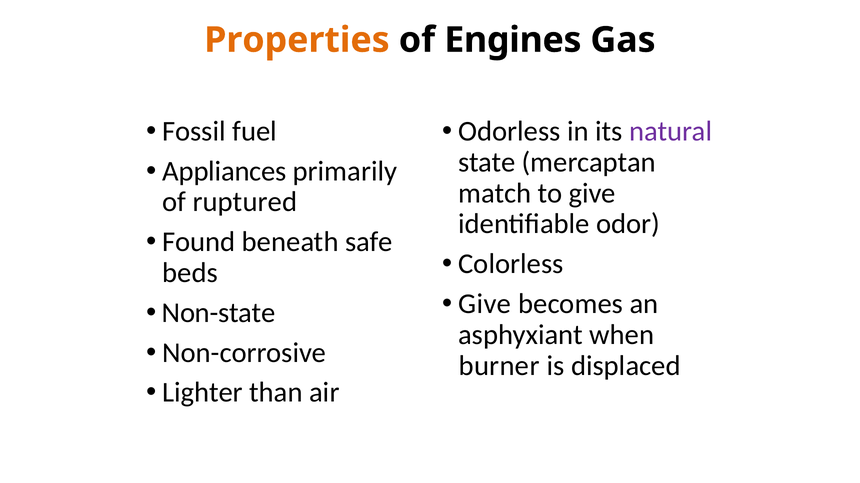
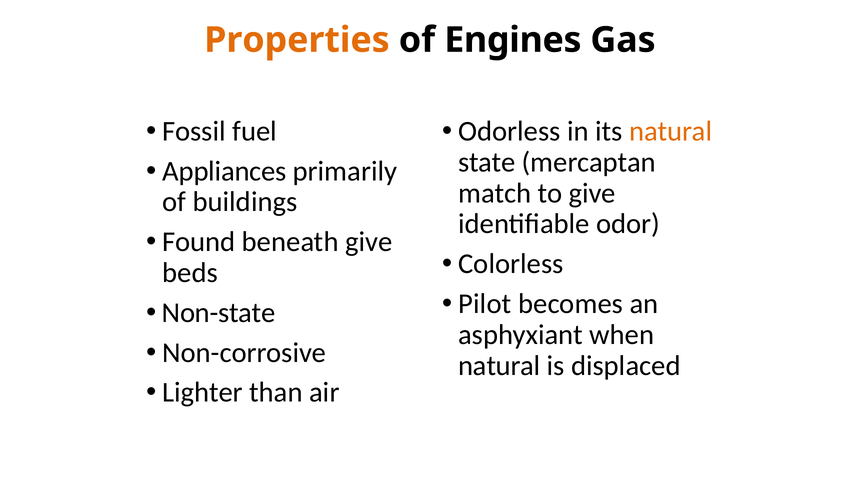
natural at (671, 131) colour: purple -> orange
ruptured: ruptured -> buildings
beneath safe: safe -> give
Give at (485, 304): Give -> Pilot
burner at (499, 366): burner -> natural
